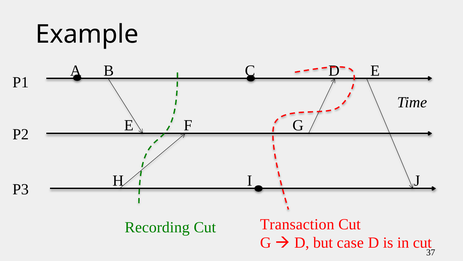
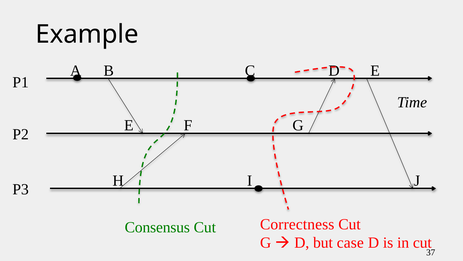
Recording: Recording -> Consensus
Transaction: Transaction -> Correctness
